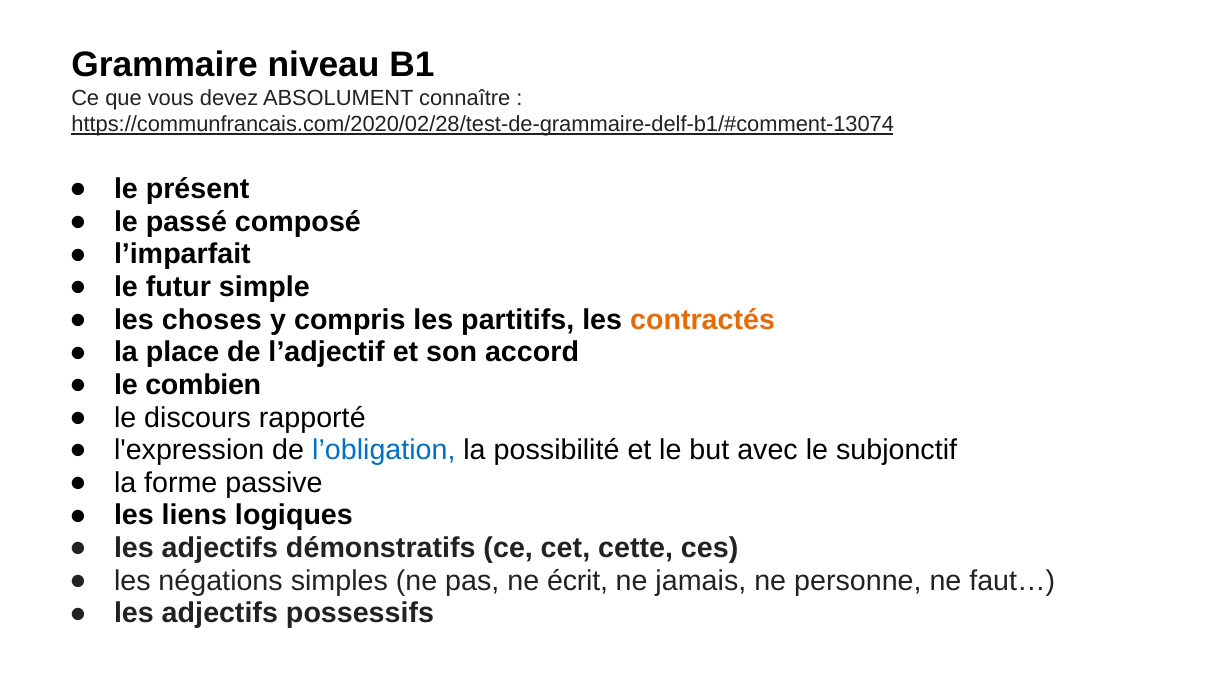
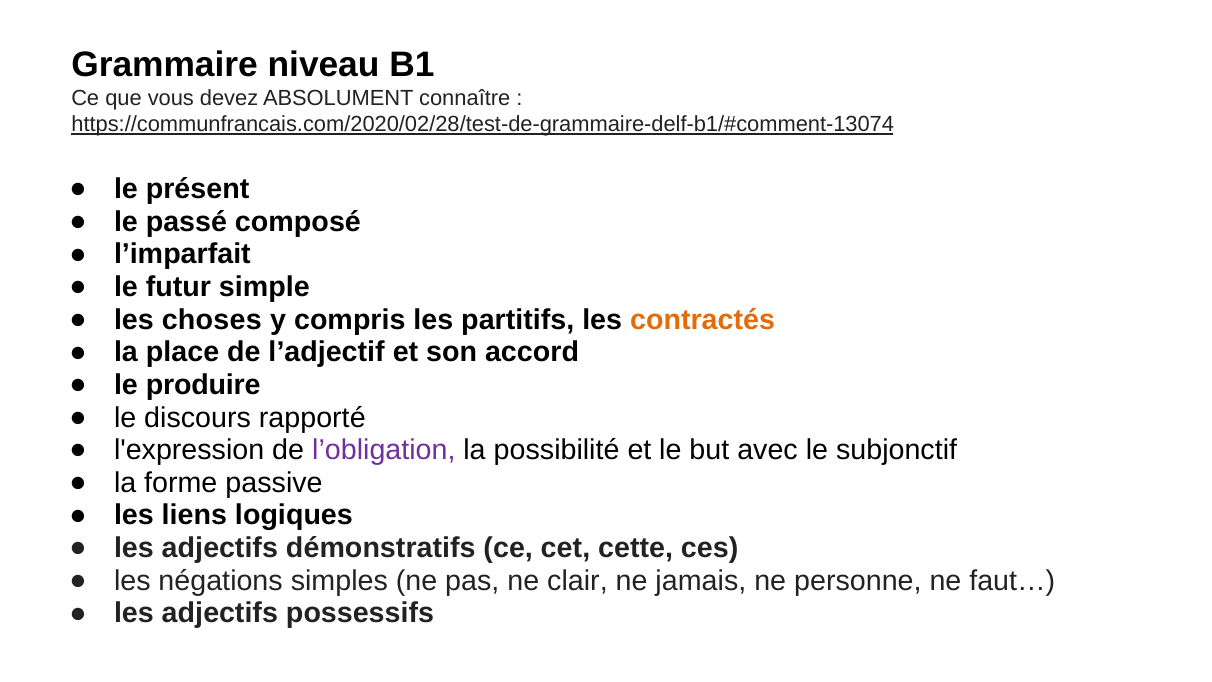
combien: combien -> produire
l’obligation colour: blue -> purple
écrit: écrit -> clair
